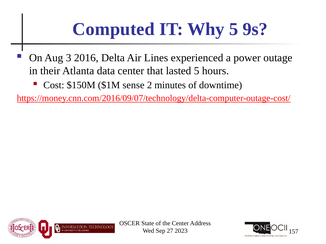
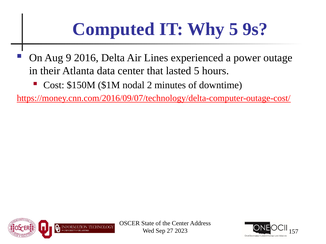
3: 3 -> 9
sense: sense -> nodal
